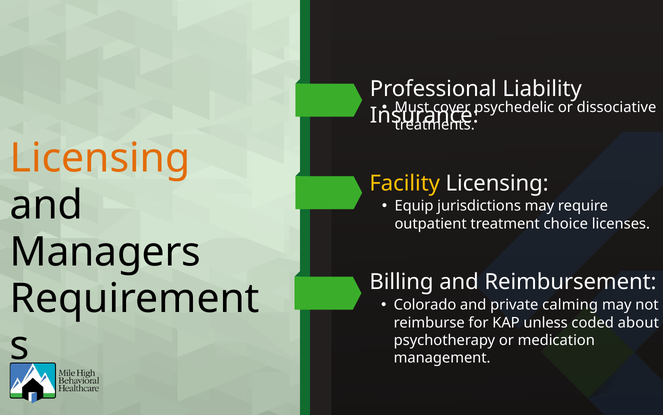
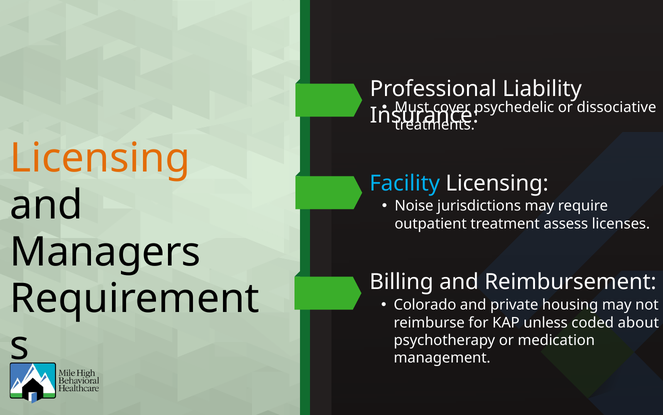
Facility colour: yellow -> light blue
Equip: Equip -> Noise
choice: choice -> assess
calming: calming -> housing
